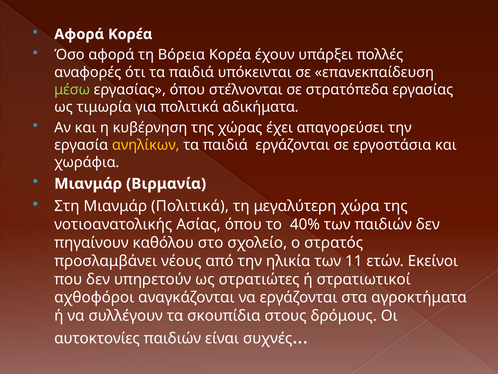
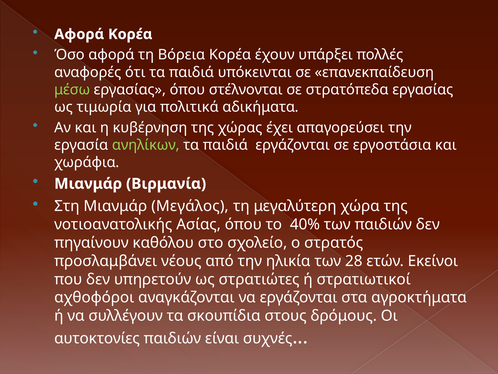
ανηλίκων colour: yellow -> light green
Μιανμάρ Πολιτικά: Πολιτικά -> Μεγάλος
11: 11 -> 28
